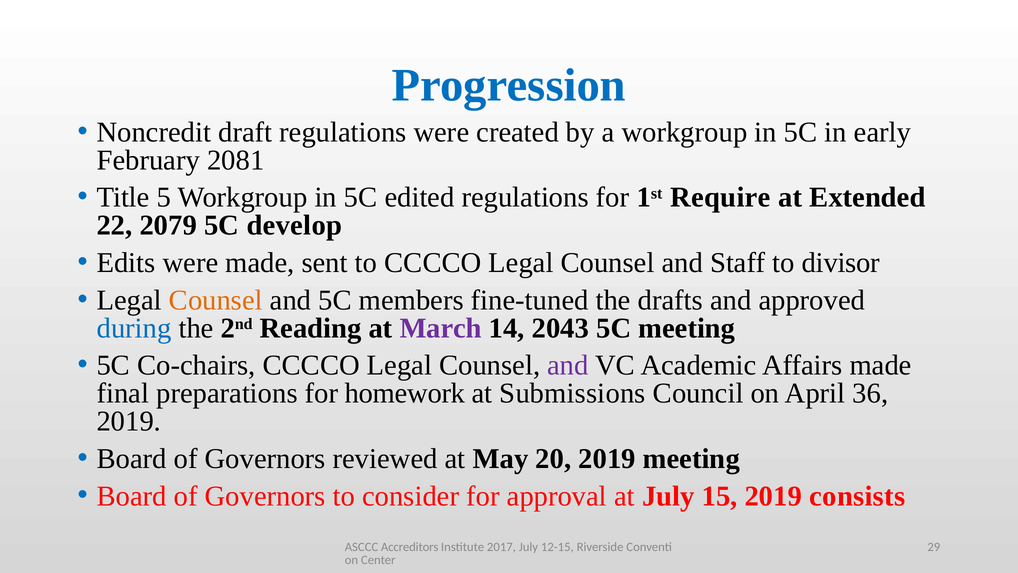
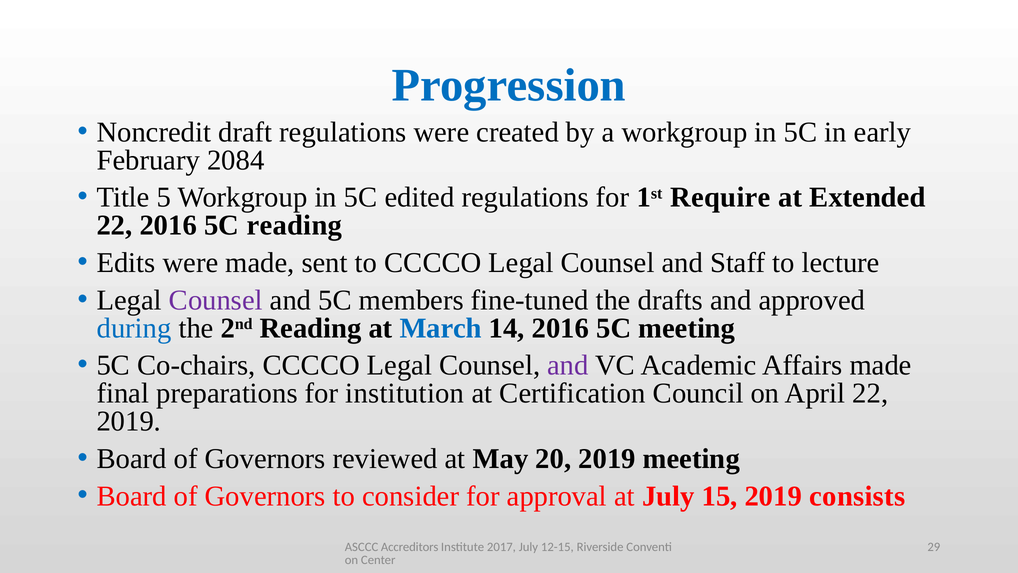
2081: 2081 -> 2084
22 2079: 2079 -> 2016
5C develop: develop -> reading
divisor: divisor -> lecture
Counsel at (216, 300) colour: orange -> purple
March colour: purple -> blue
14 2043: 2043 -> 2016
homework: homework -> institution
Submissions: Submissions -> Certification
April 36: 36 -> 22
